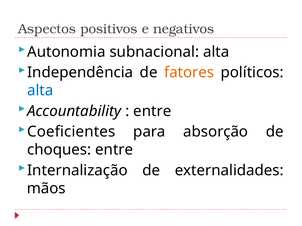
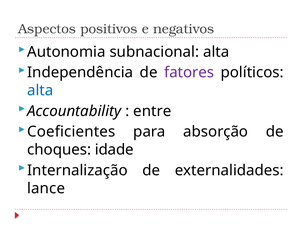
fatores colour: orange -> purple
choques entre: entre -> idade
mãos: mãos -> lance
